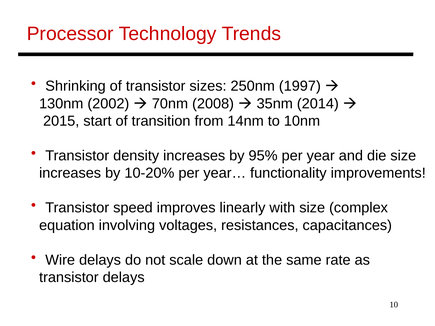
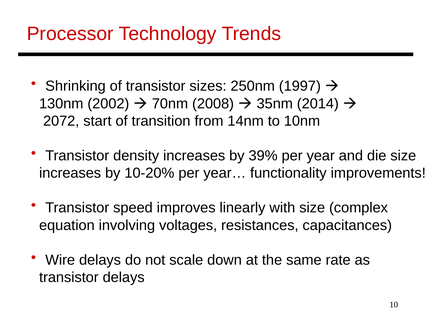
2015: 2015 -> 2072
95%: 95% -> 39%
